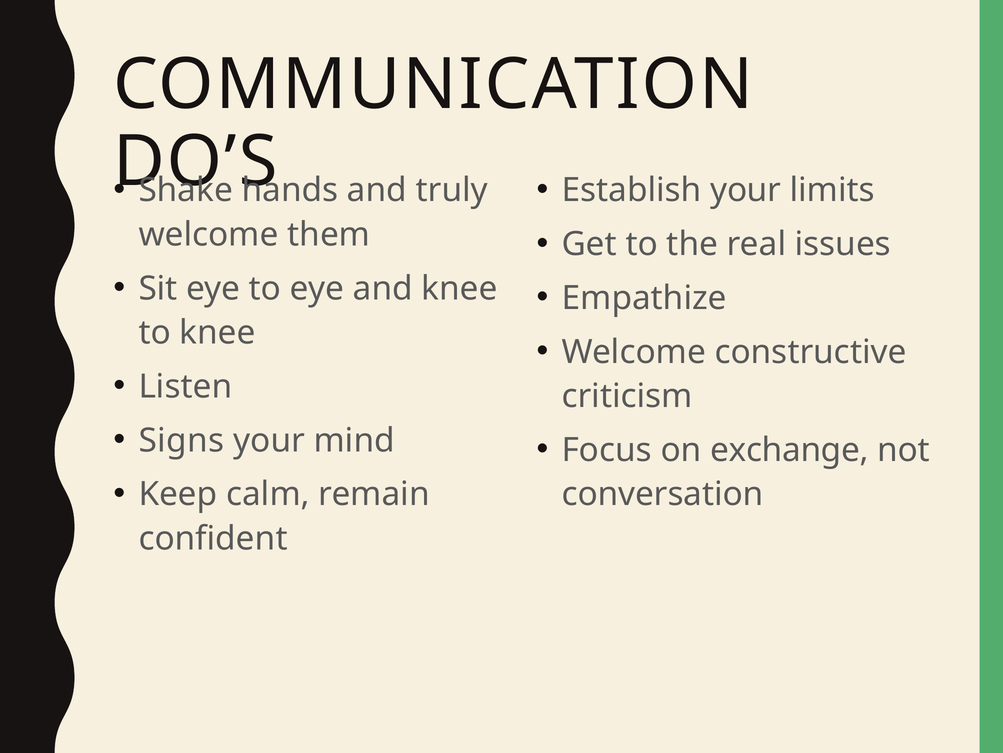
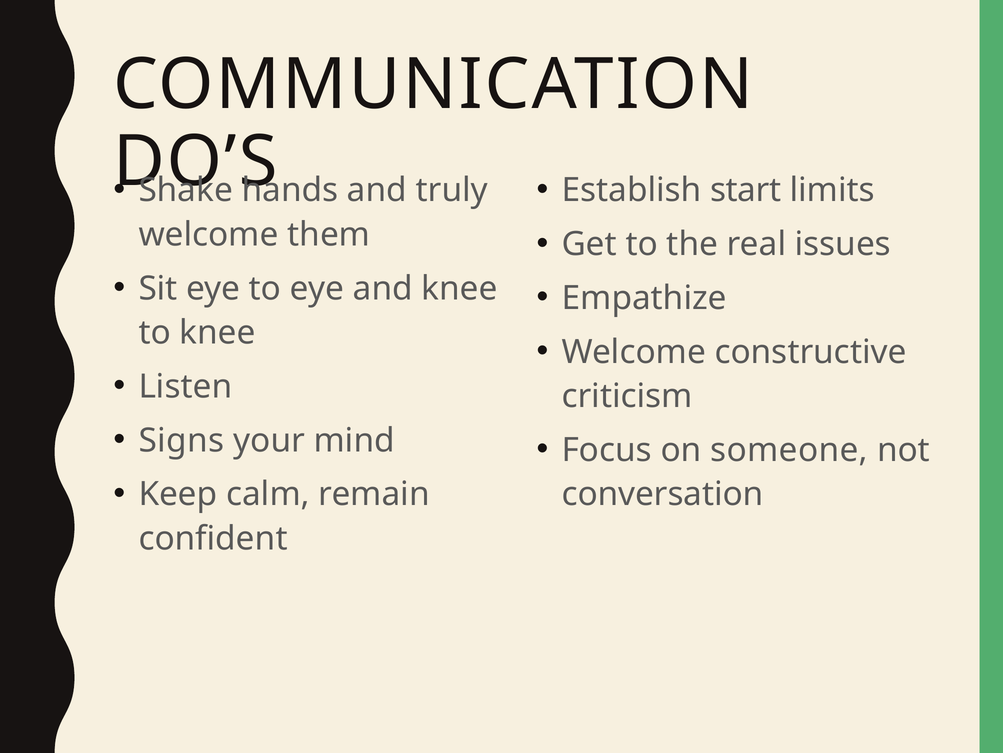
Establish your: your -> start
exchange: exchange -> someone
